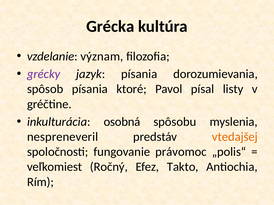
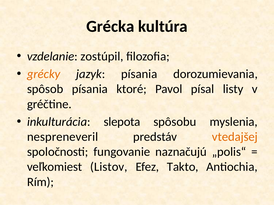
význam: význam -> zostúpil
grécky colour: purple -> orange
osobná: osobná -> slepota
právomoc: právomoc -> naznačujú
Ročný: Ročný -> Listov
